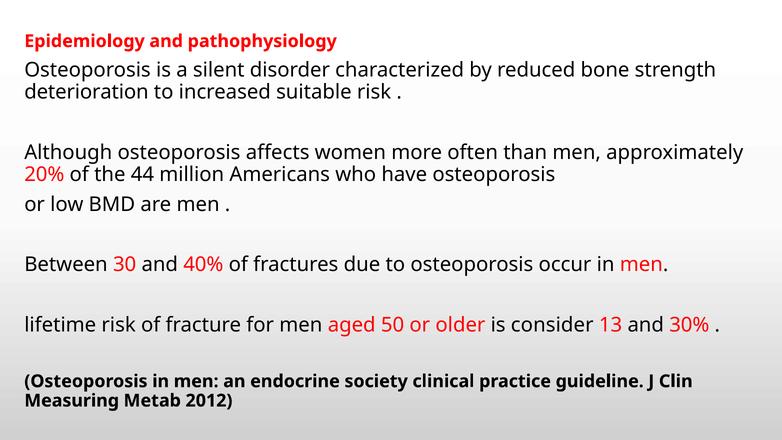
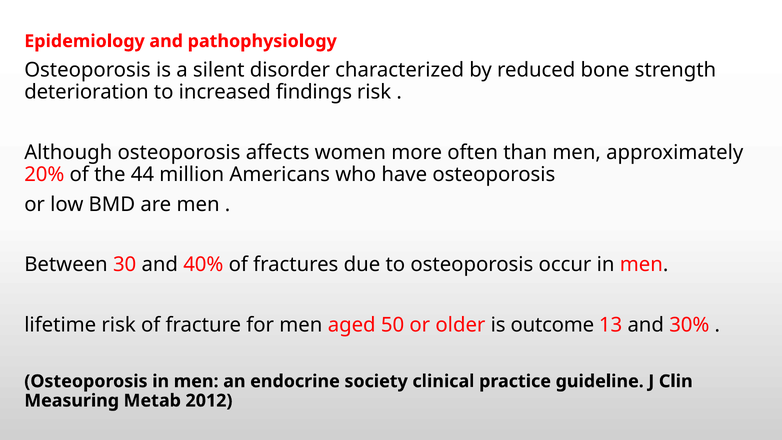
suitable: suitable -> findings
consider: consider -> outcome
